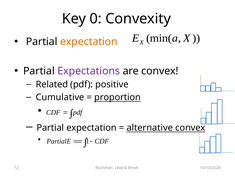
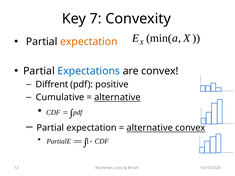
0: 0 -> 7
Expectations colour: purple -> blue
Related: Related -> Diffrent
proportion at (117, 97): proportion -> alternative
